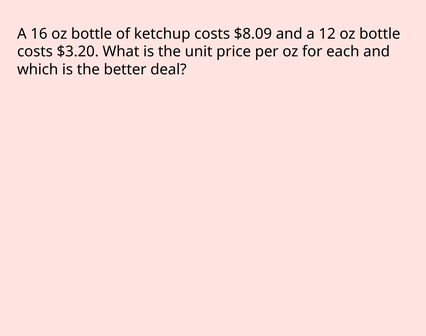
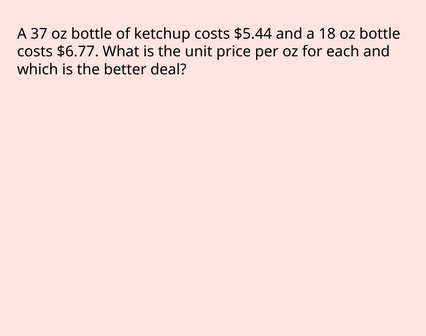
16: 16 -> 37
$8.09: $8.09 -> $5.44
12: 12 -> 18
$3.20: $3.20 -> $6.77
